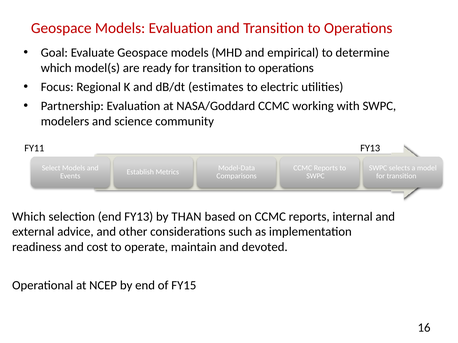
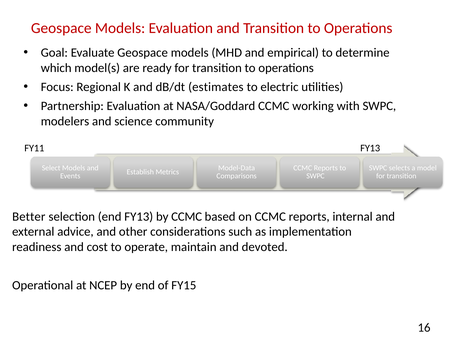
Which at (29, 217): Which -> Better
by THAN: THAN -> CCMC
